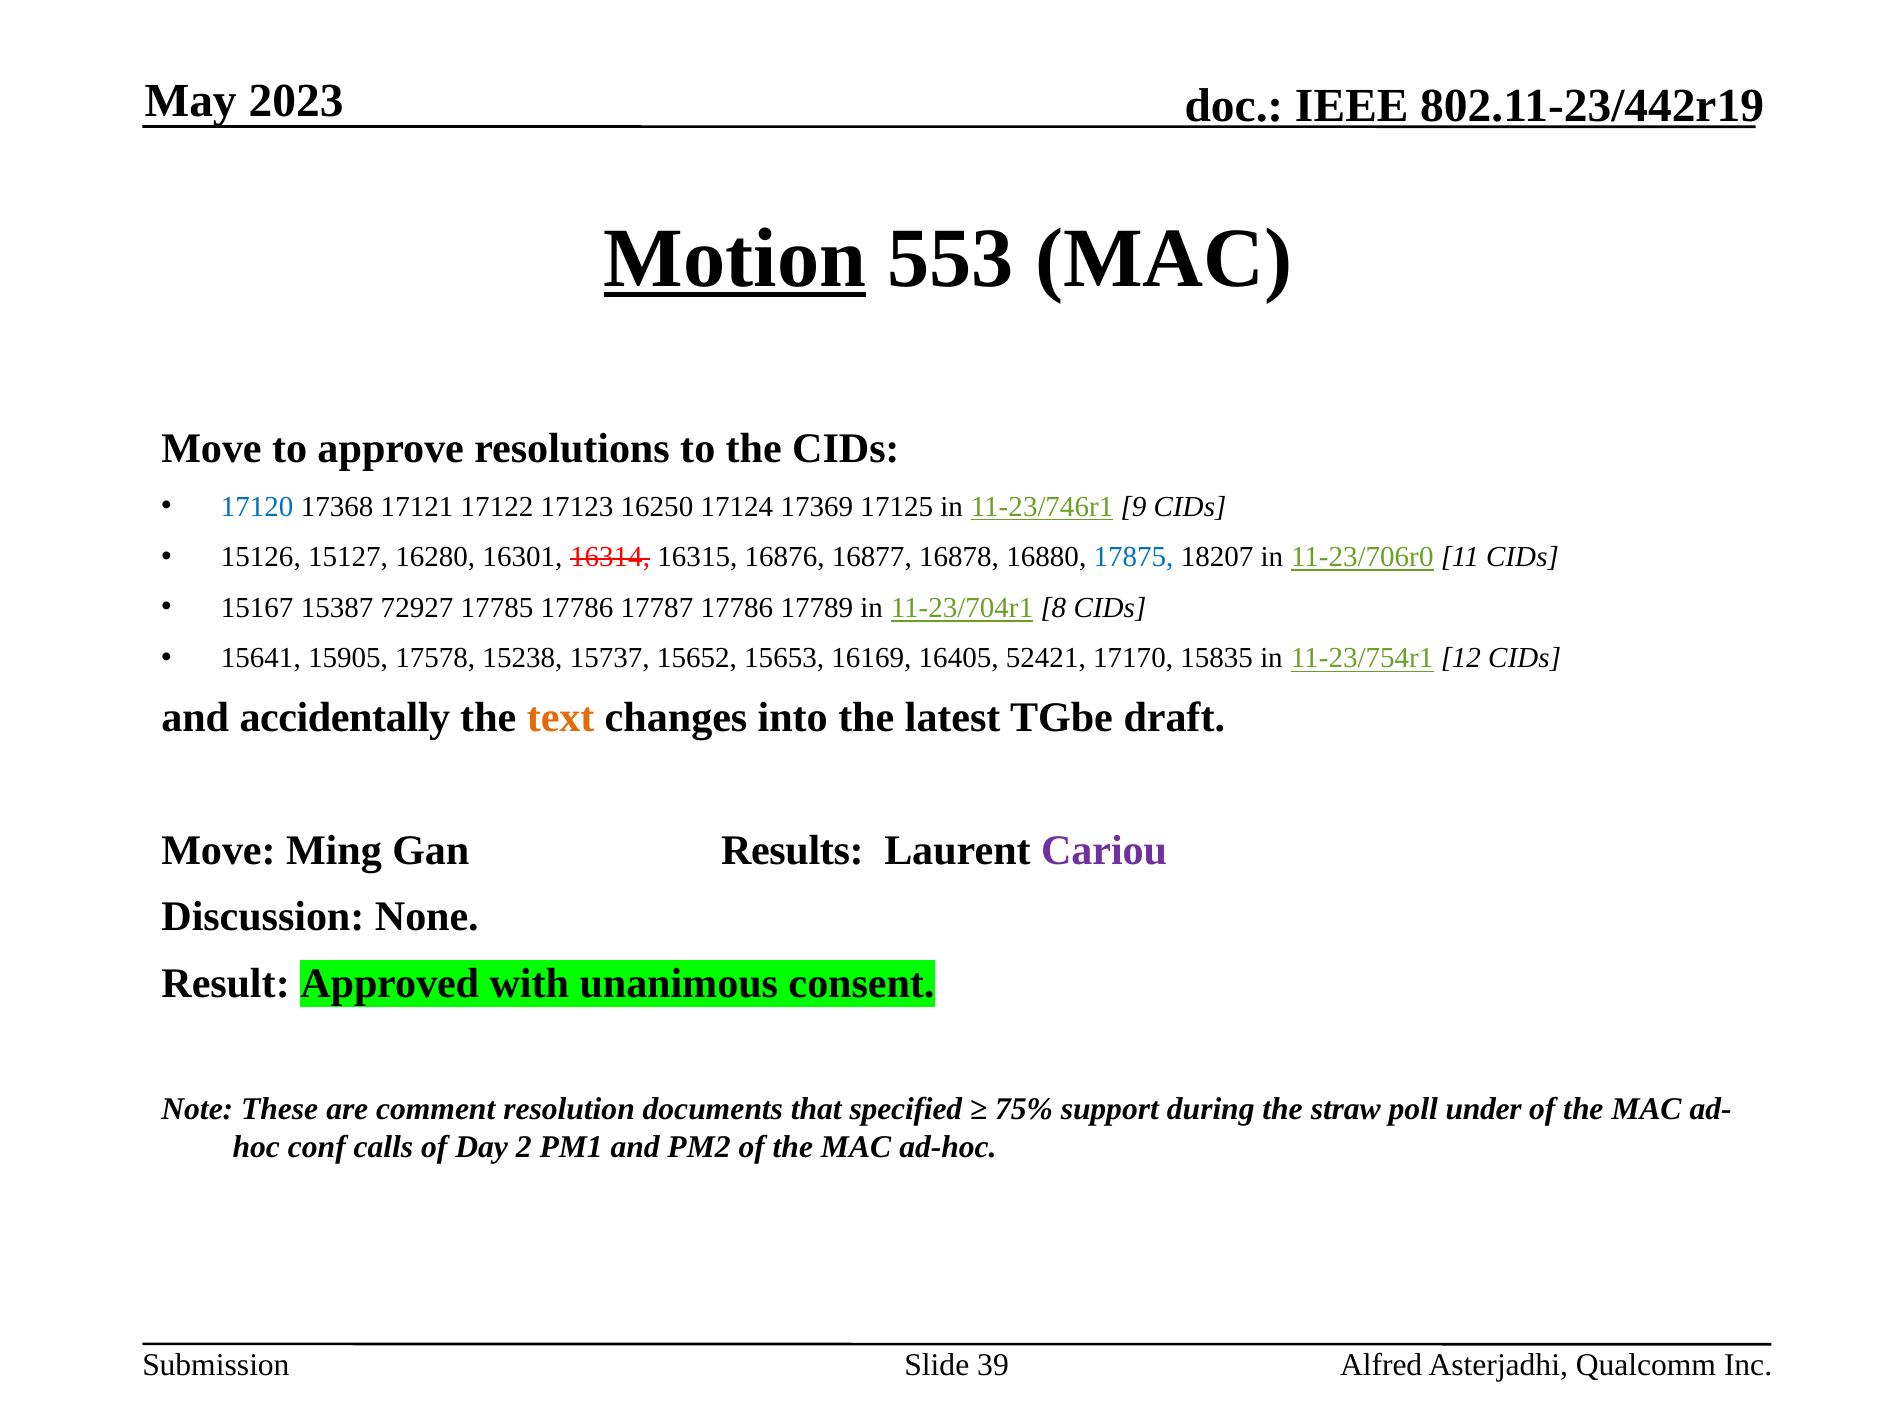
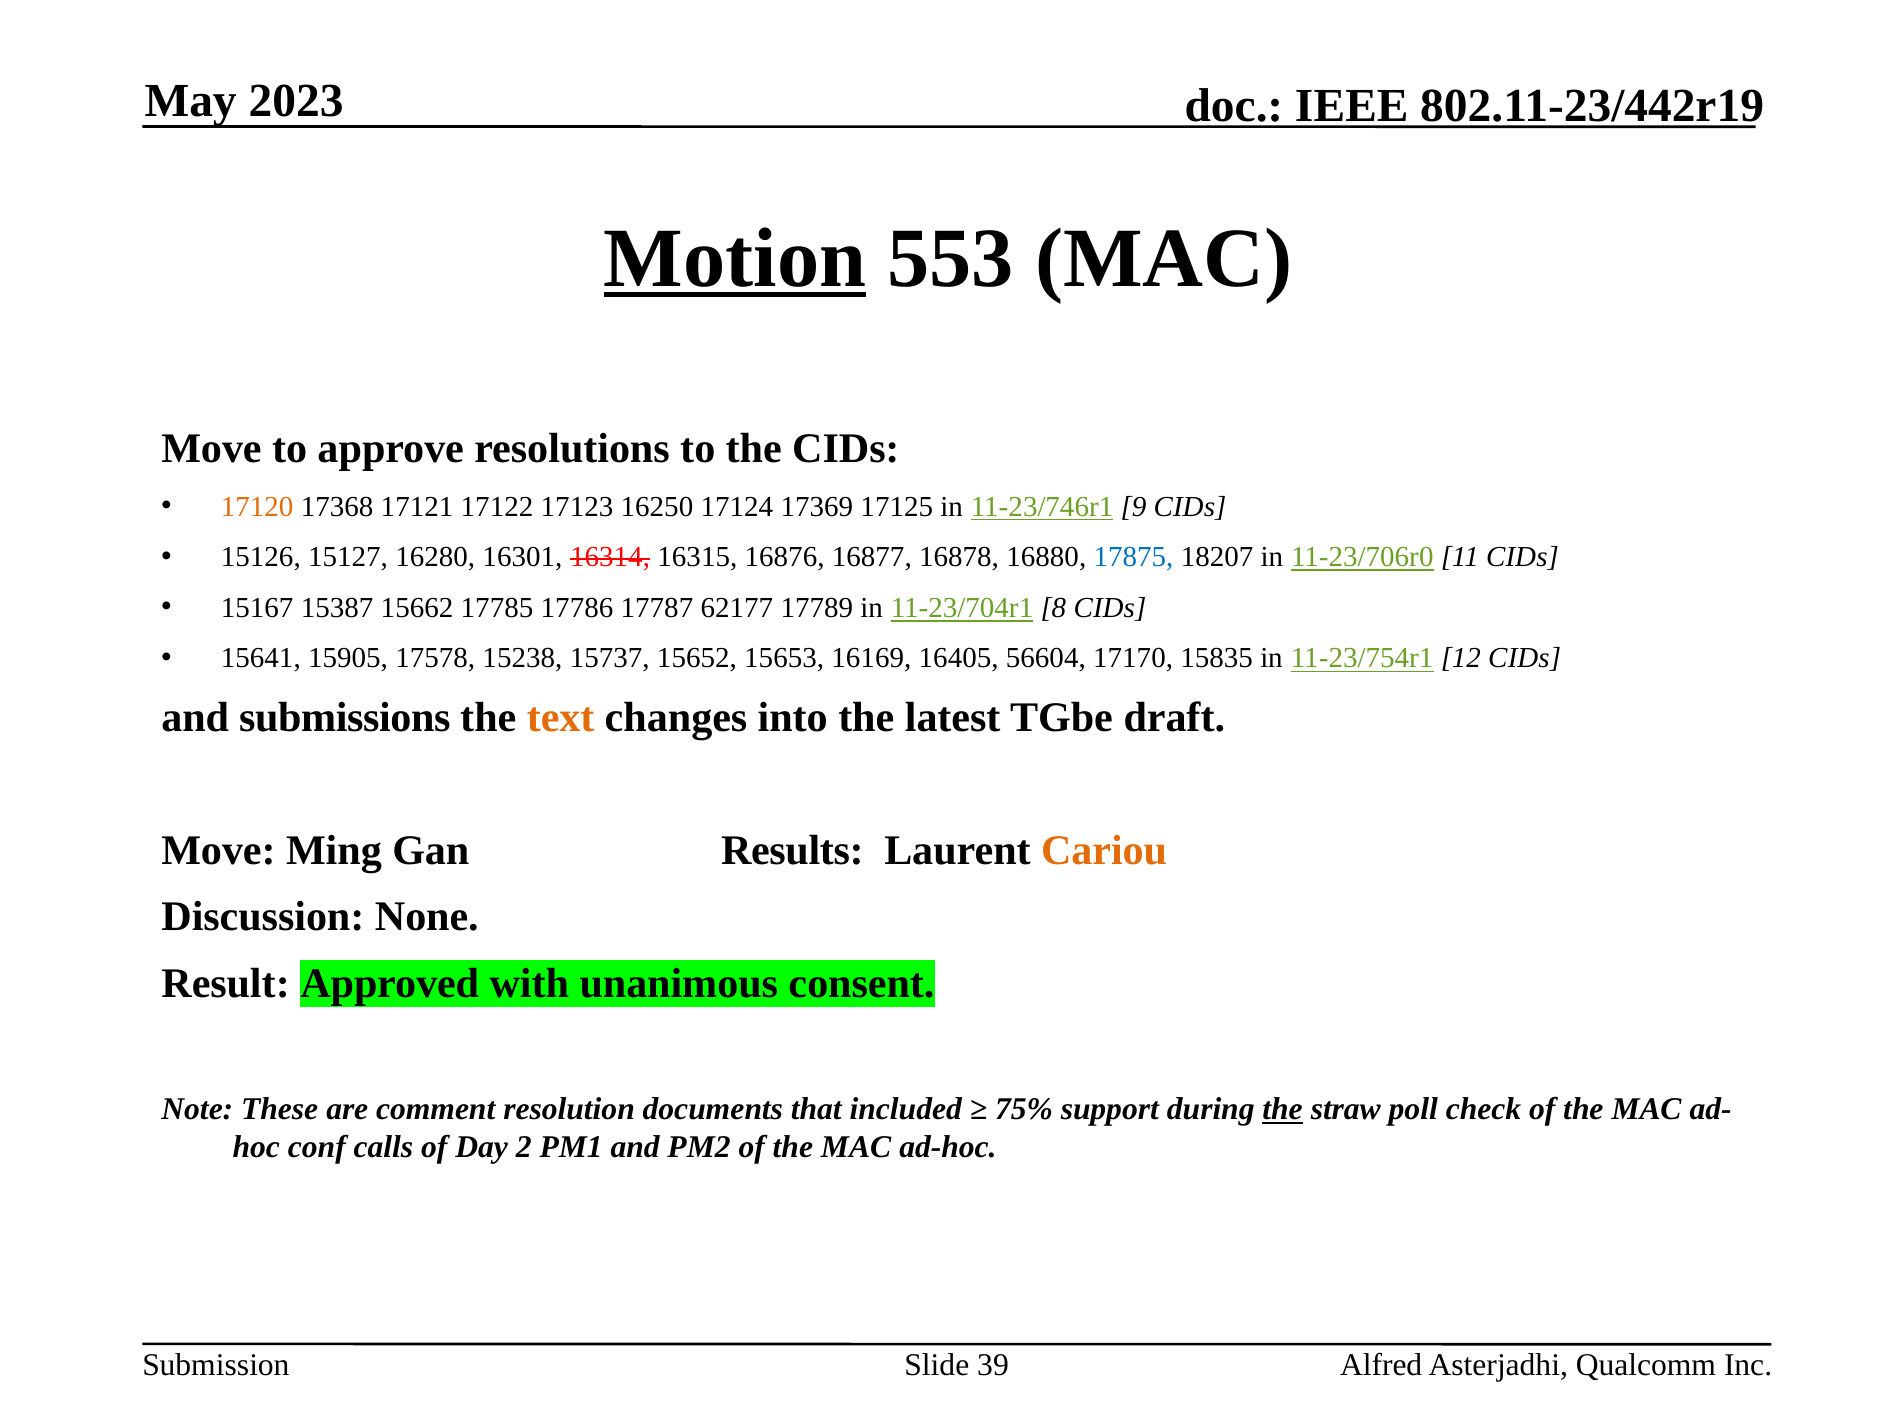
17120 colour: blue -> orange
72927: 72927 -> 15662
17787 17786: 17786 -> 62177
52421: 52421 -> 56604
accidentally: accidentally -> submissions
Cariou colour: purple -> orange
specified: specified -> included
the at (1283, 1110) underline: none -> present
under: under -> check
